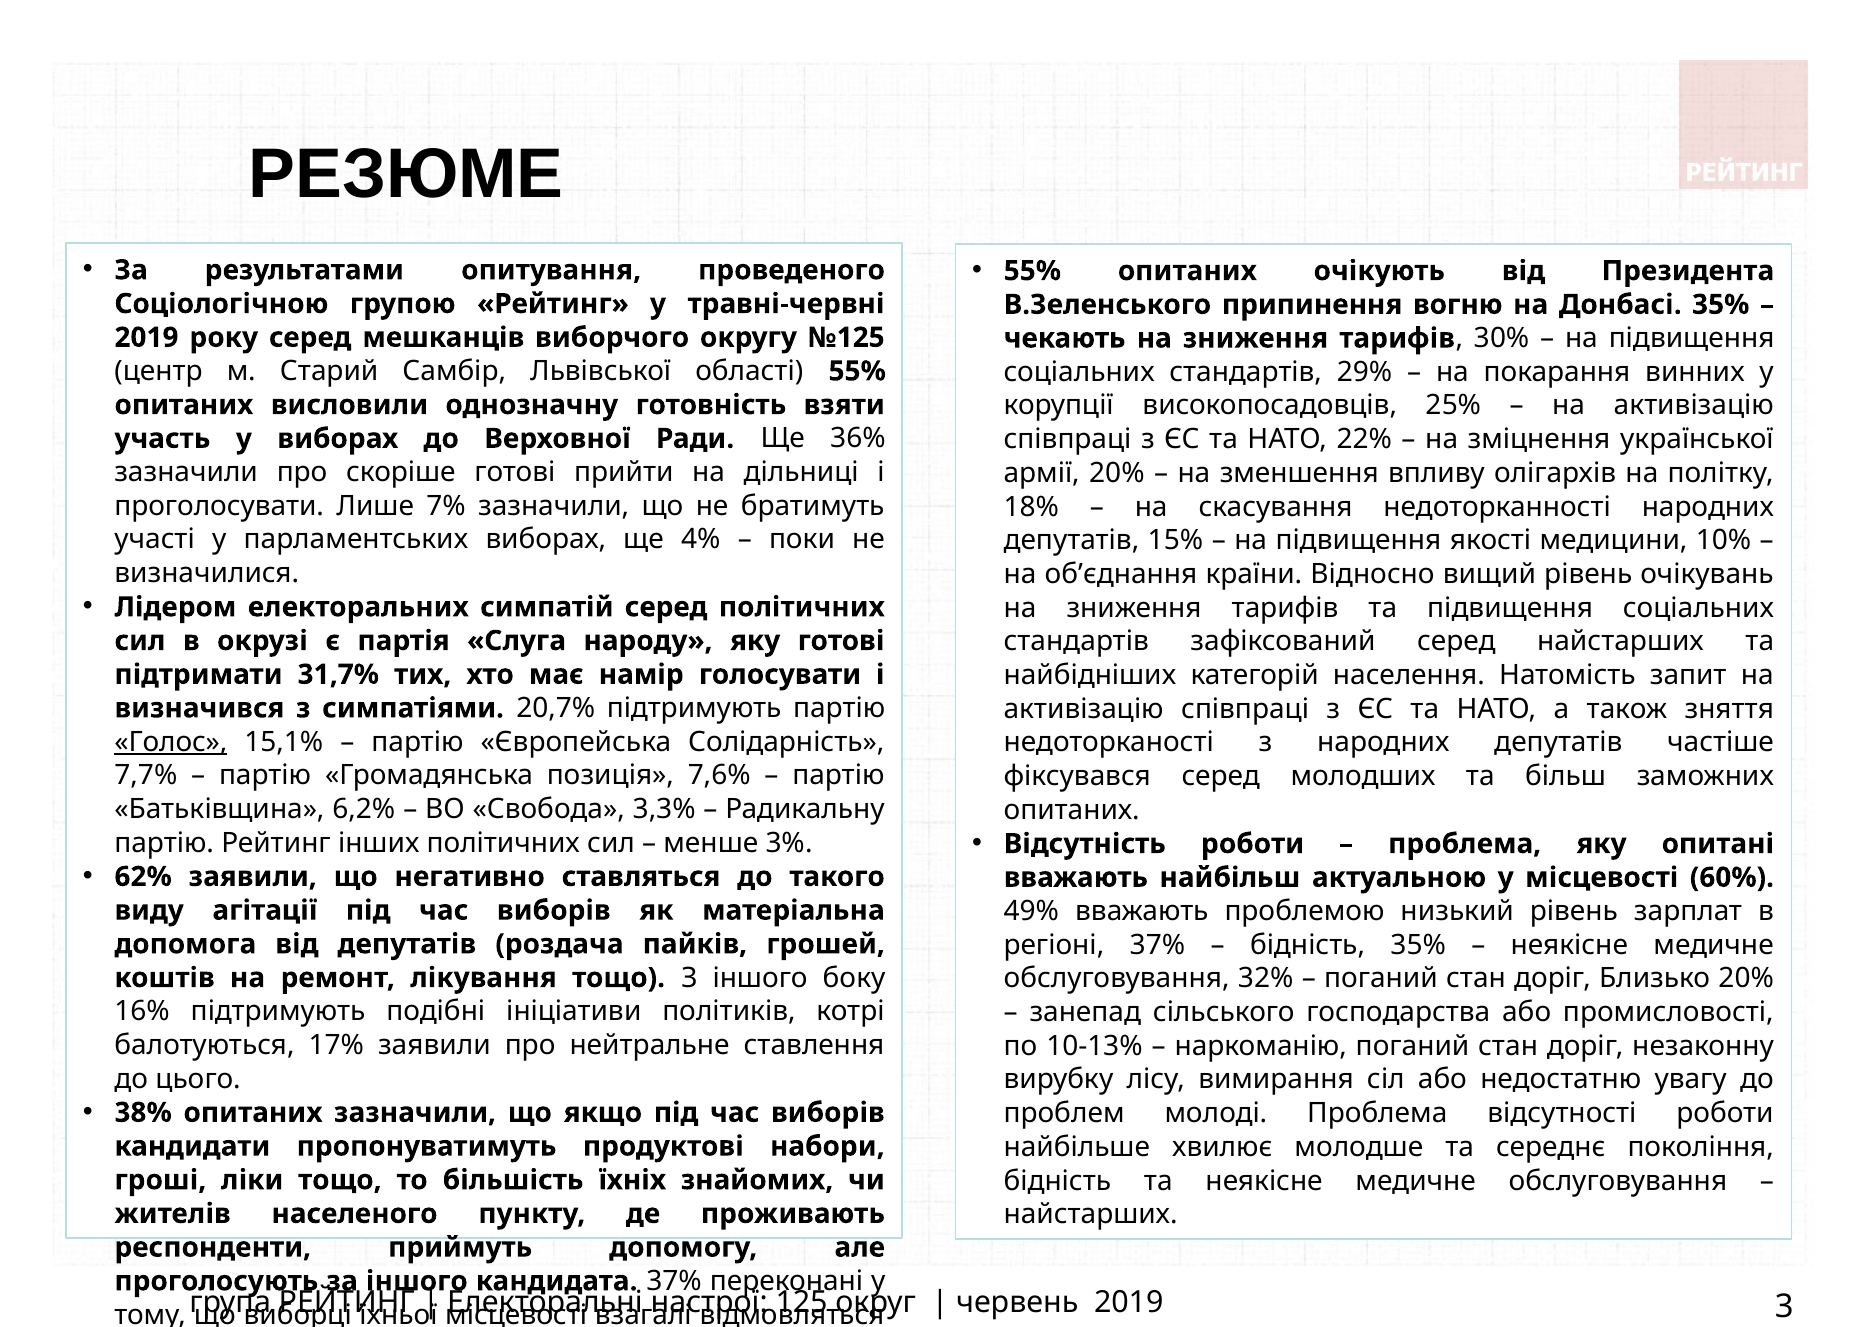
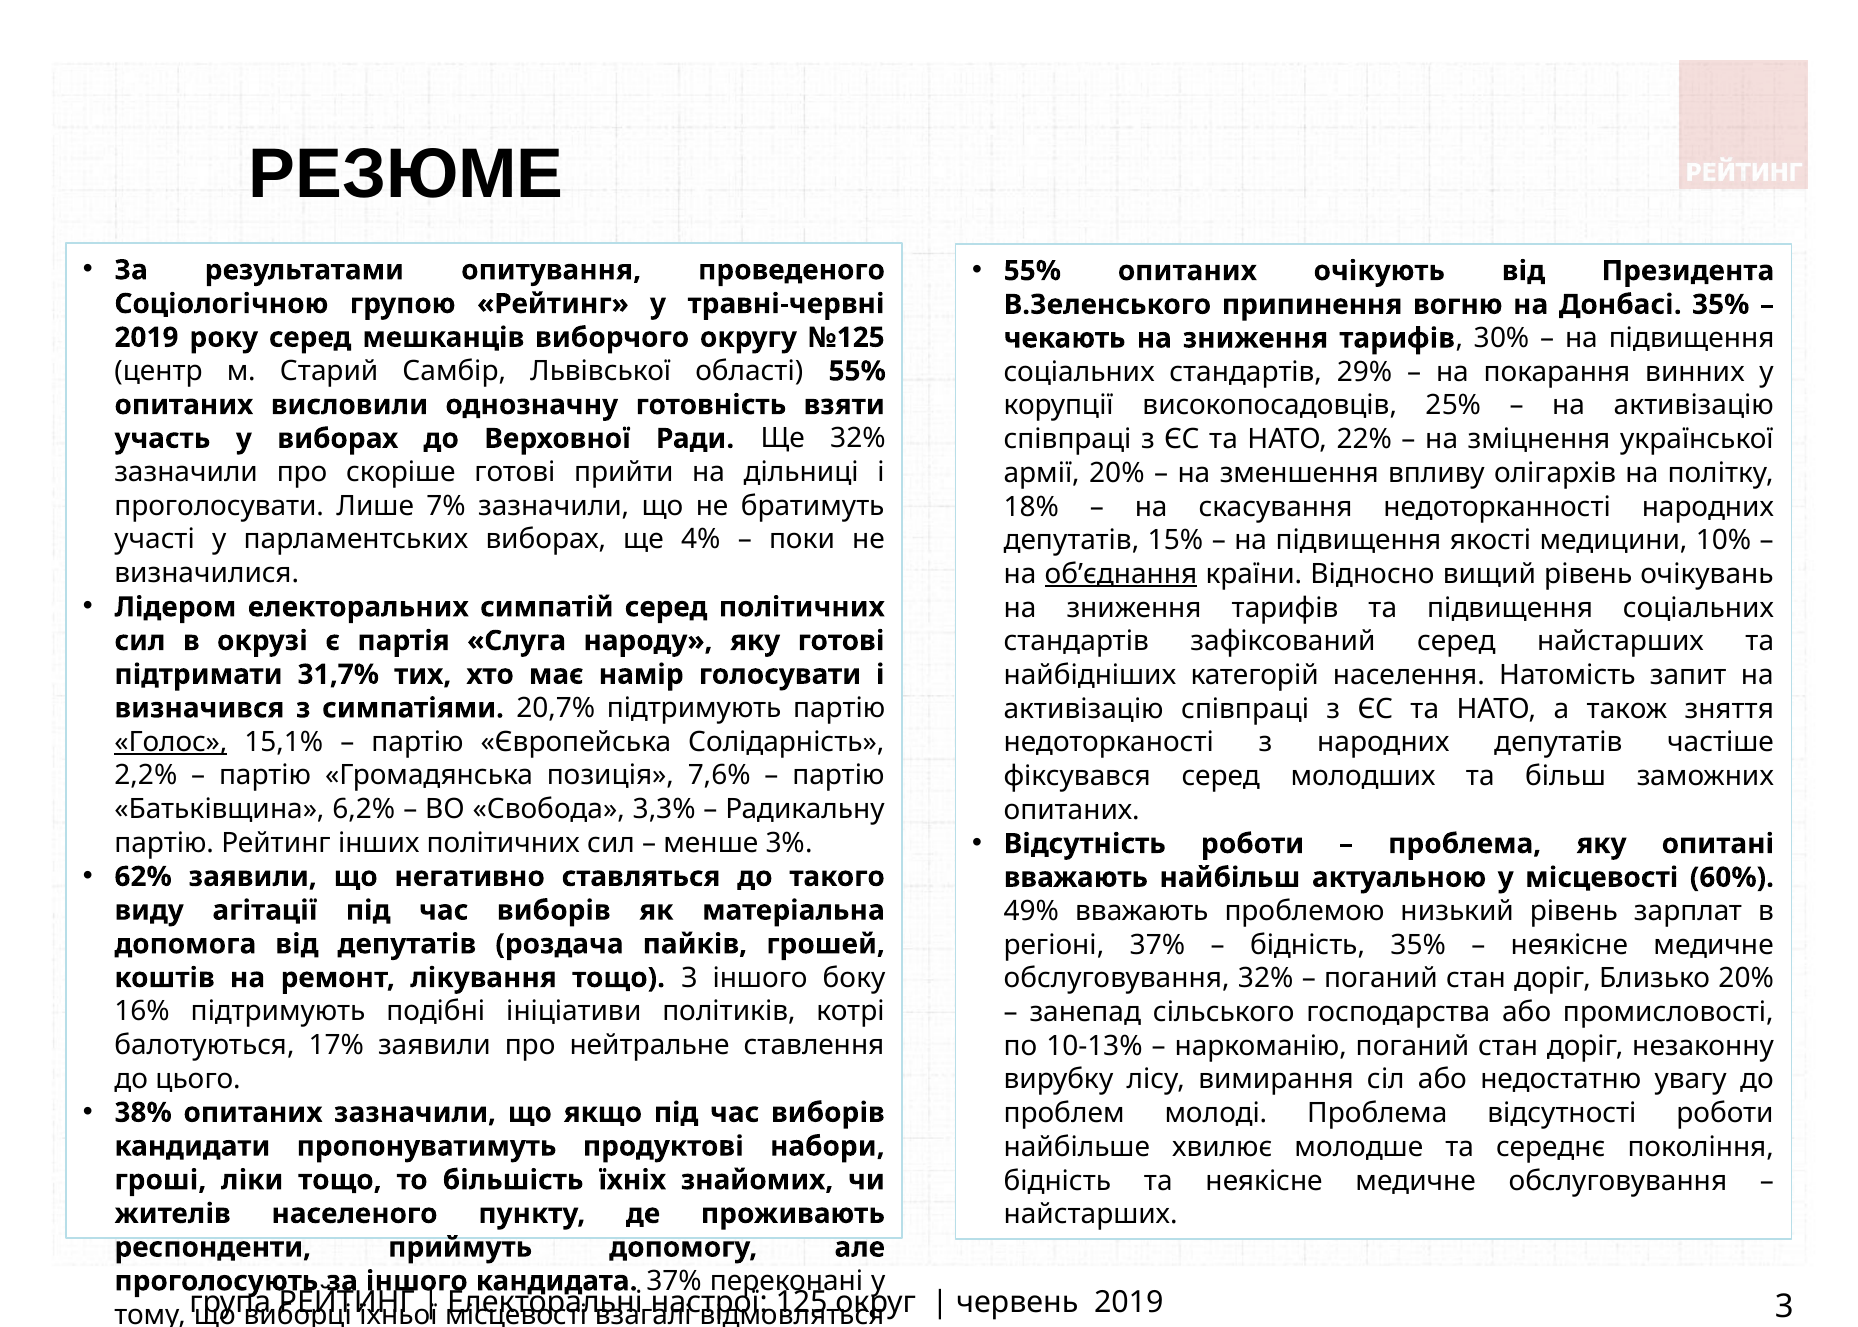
Ще 36%: 36% -> 32%
об’єднання underline: none -> present
7,7%: 7,7% -> 2,2%
